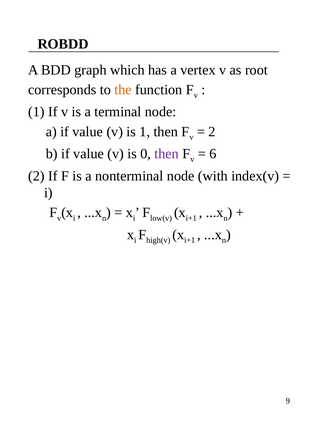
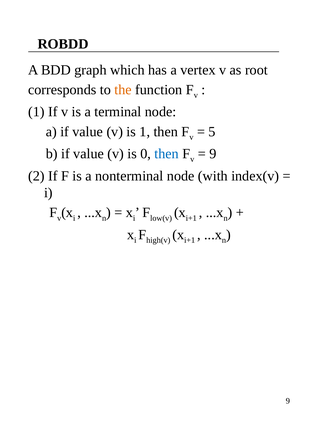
2 at (212, 132): 2 -> 5
then at (167, 154) colour: purple -> blue
6 at (213, 154): 6 -> 9
